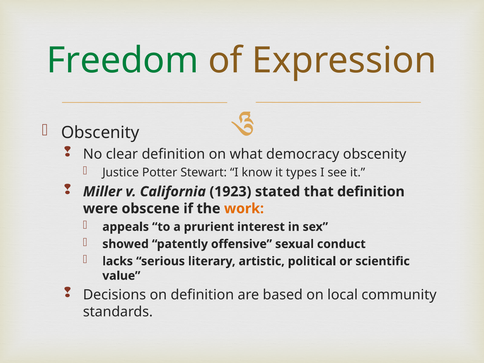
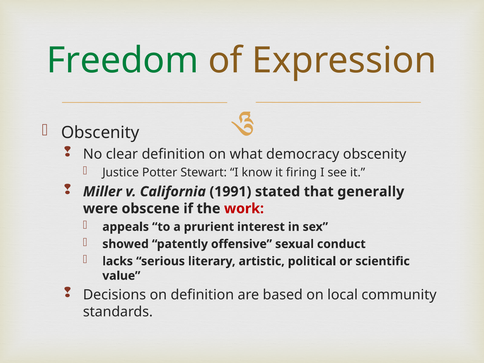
types: types -> firing
1923: 1923 -> 1991
that definition: definition -> generally
work colour: orange -> red
